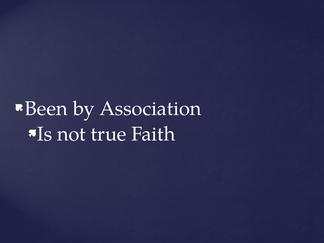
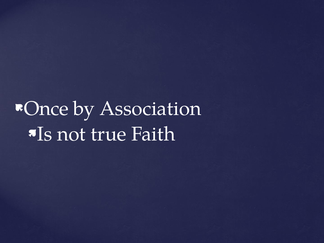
Been: Been -> Once
